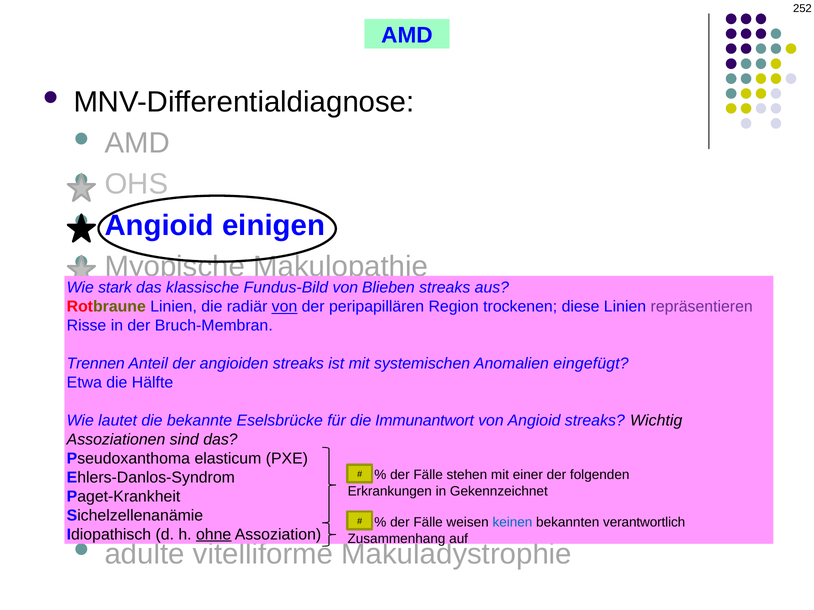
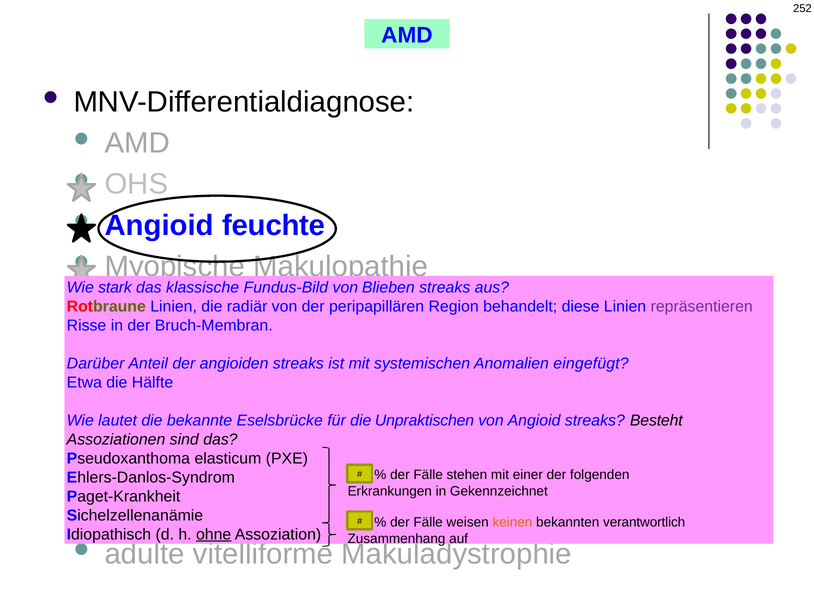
einigen: einigen -> feuchte
von at (285, 307) underline: present -> none
trockenen: trockenen -> behandelt
Trennen: Trennen -> Darüber
Immunantwort: Immunantwort -> Unpraktischen
Wichtig: Wichtig -> Besteht
keinen colour: blue -> orange
